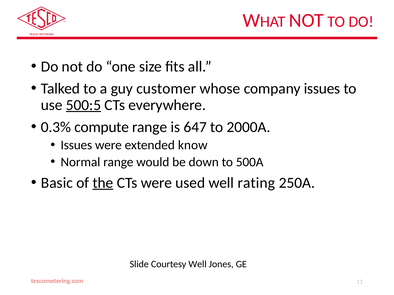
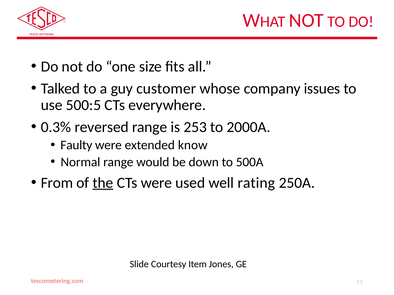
500:5 underline: present -> none
compute: compute -> reversed
647: 647 -> 253
Issues at (76, 145): Issues -> Faulty
Basic: Basic -> From
Courtesy Well: Well -> Item
